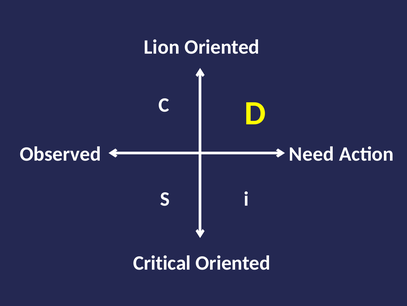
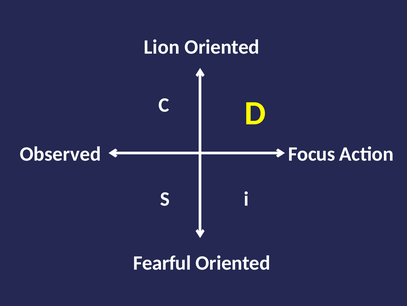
Need: Need -> Focus
Critical: Critical -> Fearful
